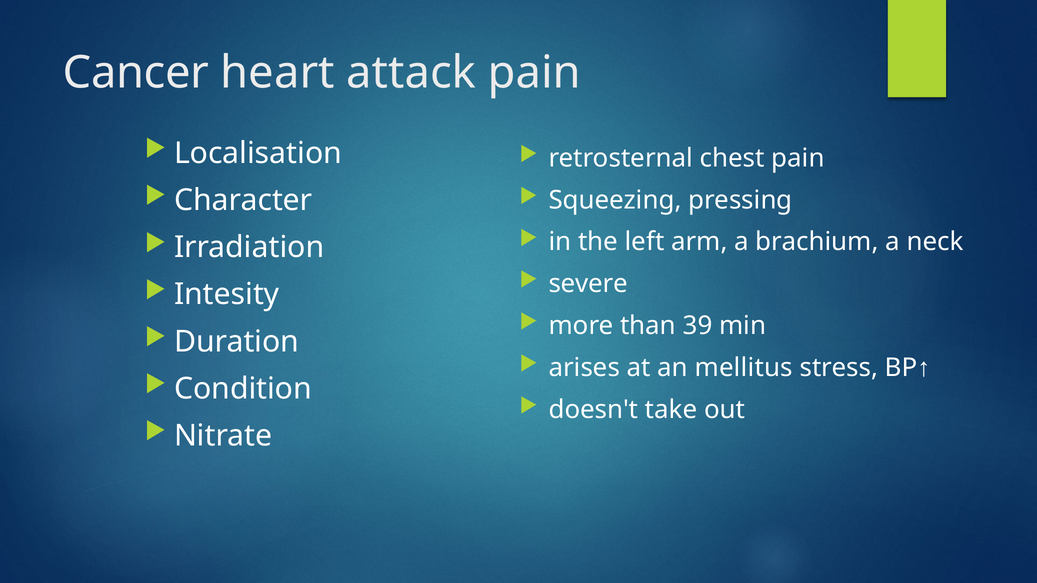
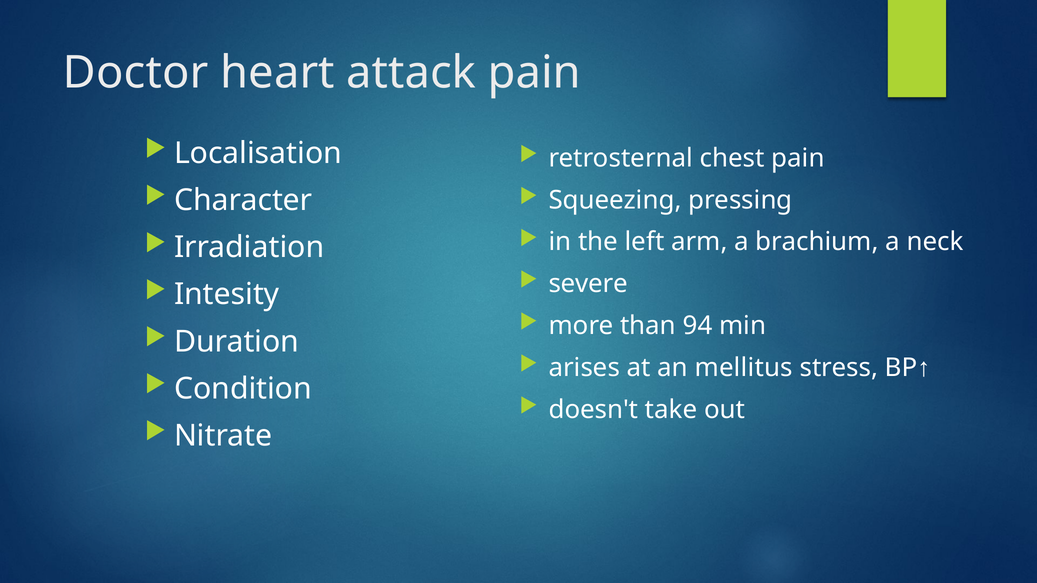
Cancer: Cancer -> Doctor
39: 39 -> 94
